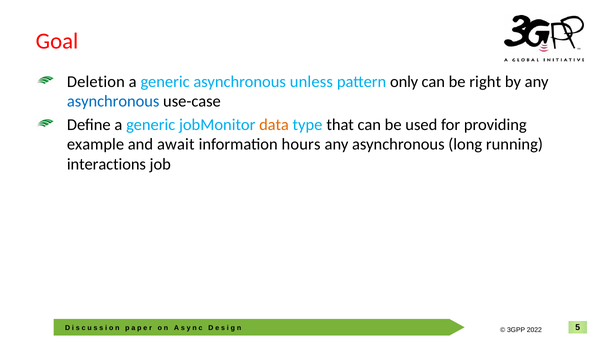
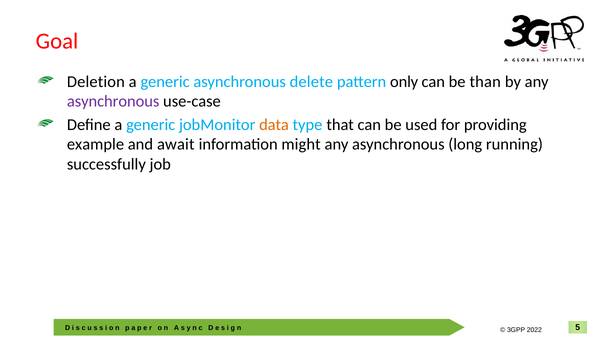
unless: unless -> delete
right: right -> than
asynchronous at (113, 101) colour: blue -> purple
hours: hours -> might
interactions: interactions -> successfully
